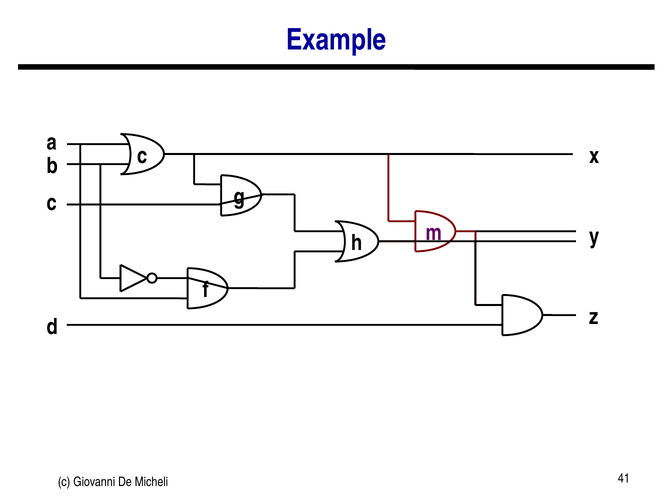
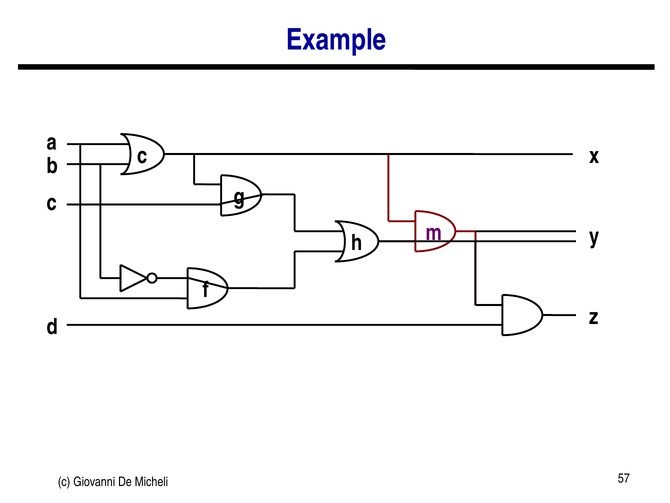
41: 41 -> 57
